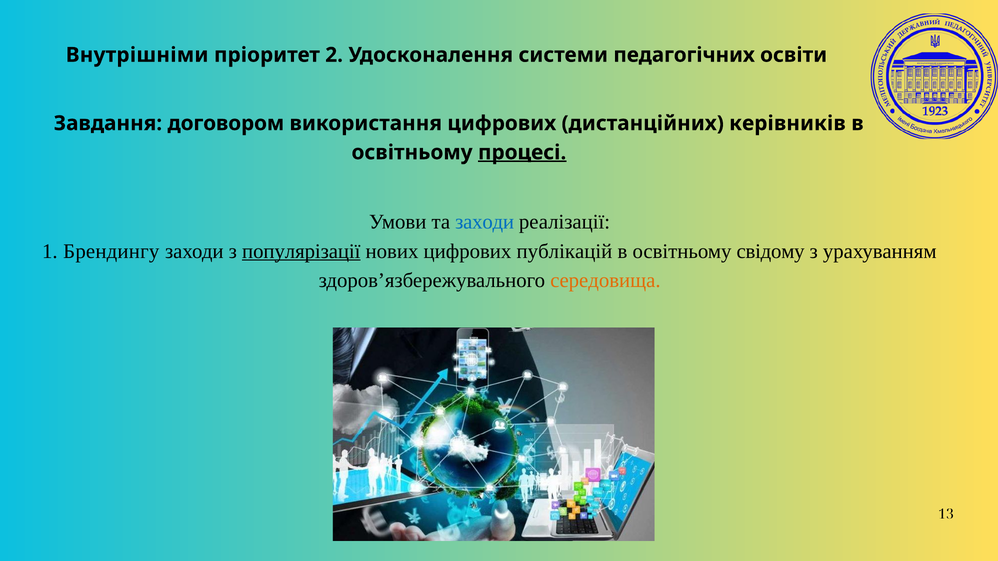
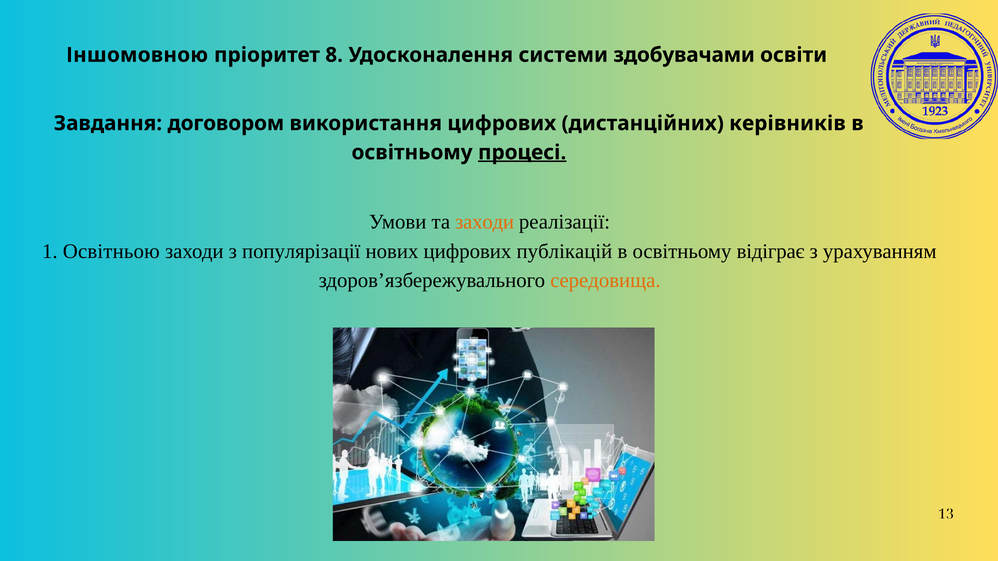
Внутрішніми: Внутрішніми -> Іншомовною
2: 2 -> 8
педагогічних: педагогічних -> здобувачами
заходи at (485, 222) colour: blue -> orange
Брендингу: Брендингу -> Освітньою
популярізації underline: present -> none
свідому: свідому -> відіграє
